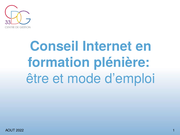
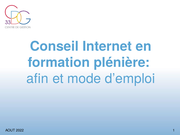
être: être -> afin
